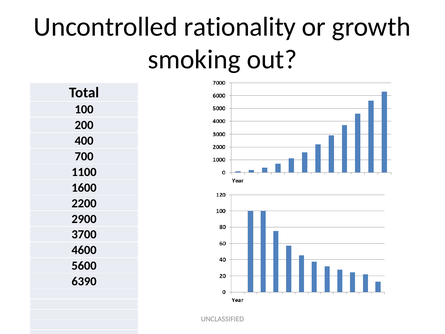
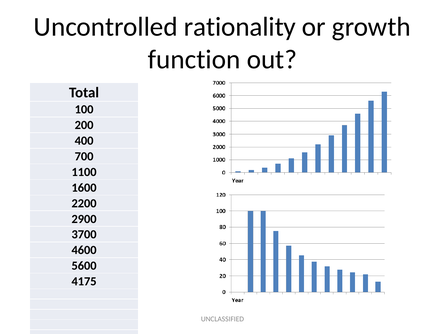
smoking: smoking -> function
6390: 6390 -> 4175
